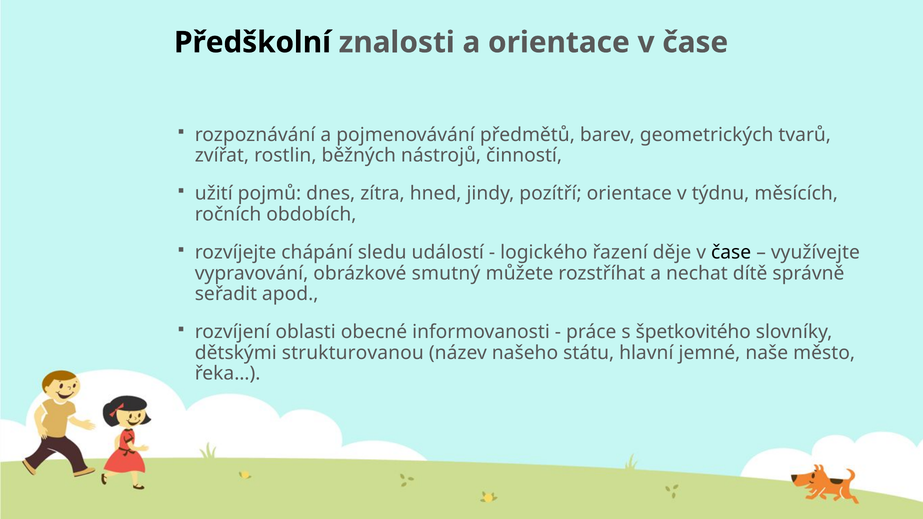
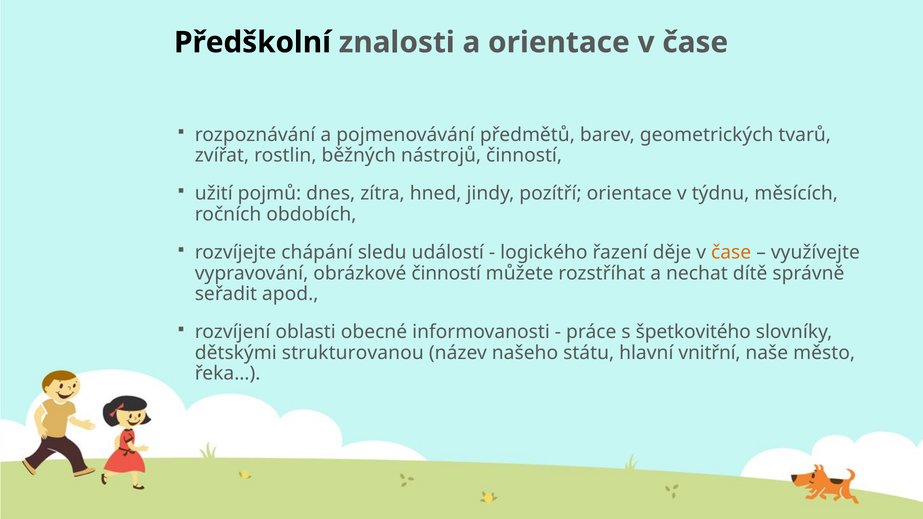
čase at (731, 253) colour: black -> orange
obrázkové smutný: smutný -> činností
jemné: jemné -> vnitřní
